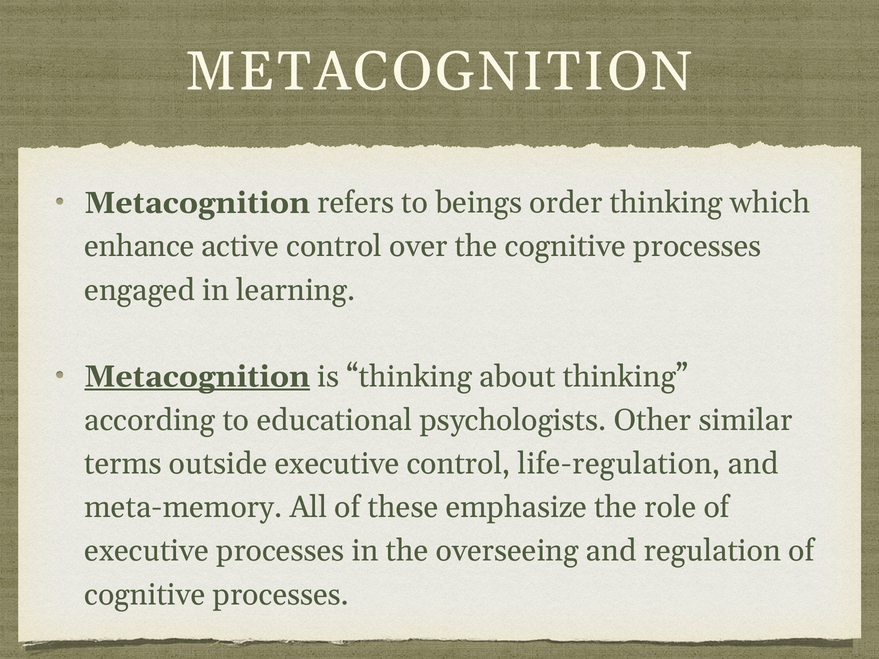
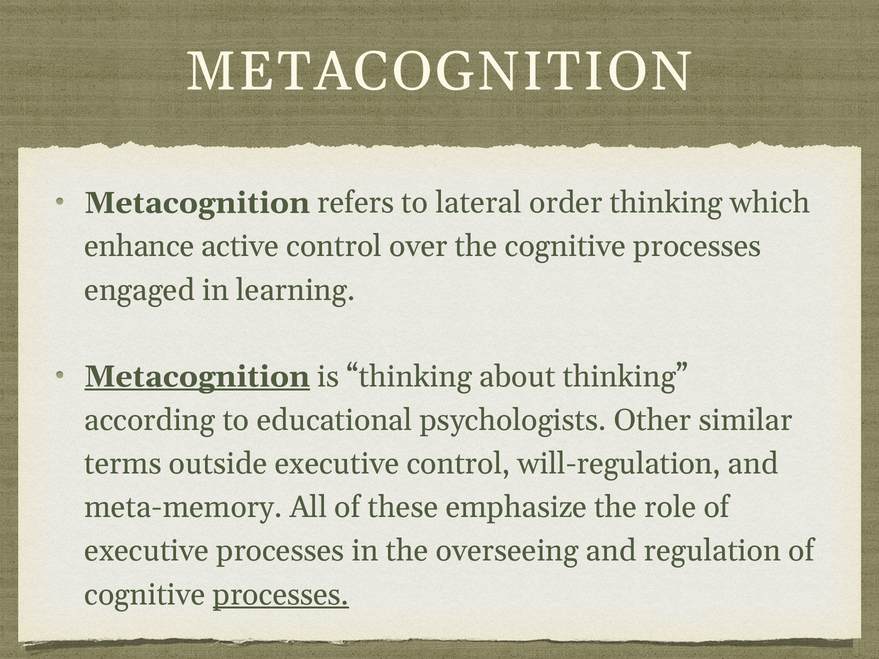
beings: beings -> lateral
life-regulation: life-regulation -> will-regulation
processes at (281, 595) underline: none -> present
